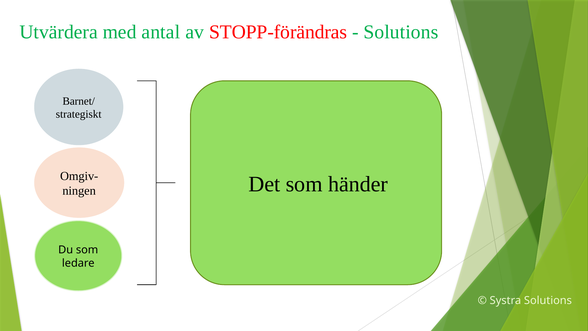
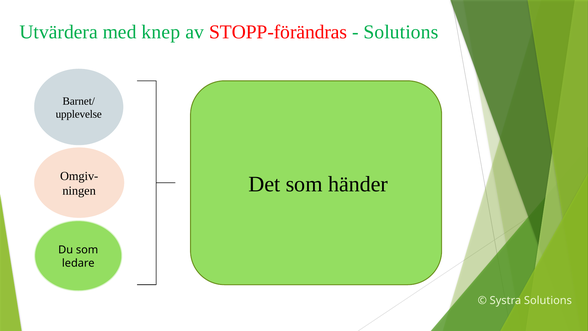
antal: antal -> knep
strategiskt: strategiskt -> upplevelse
